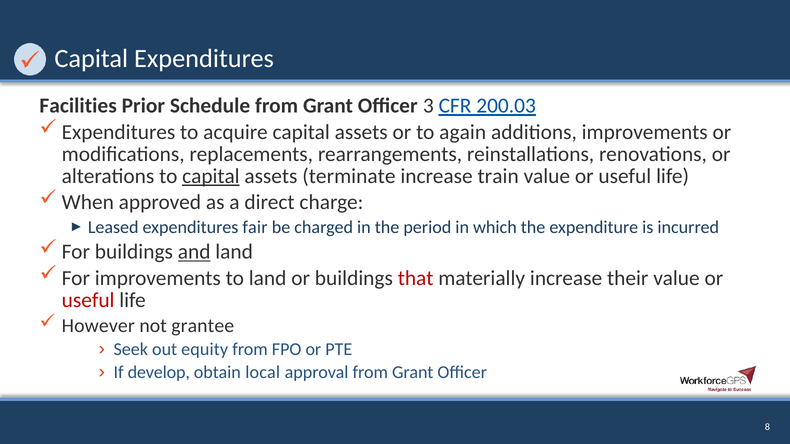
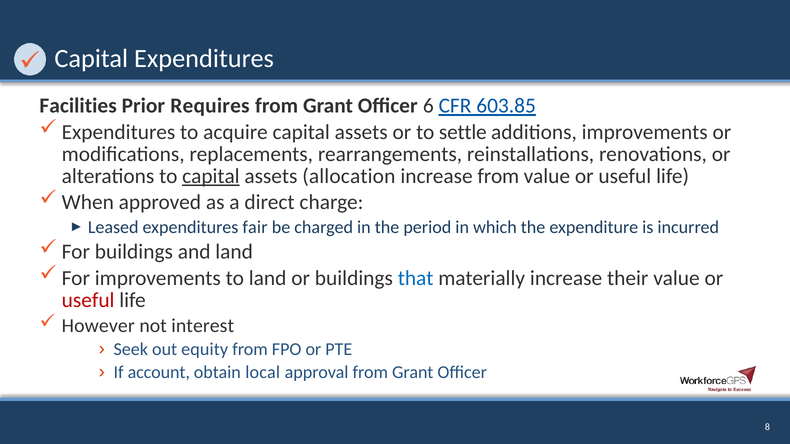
Schedule: Schedule -> Requires
3: 3 -> 6
200.03: 200.03 -> 603.85
again: again -> settle
terminate: terminate -> allocation
increase train: train -> from
and underline: present -> none
that colour: red -> blue
grantee: grantee -> interest
develop: develop -> account
